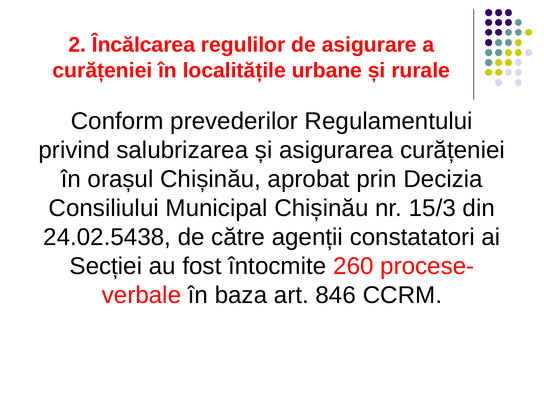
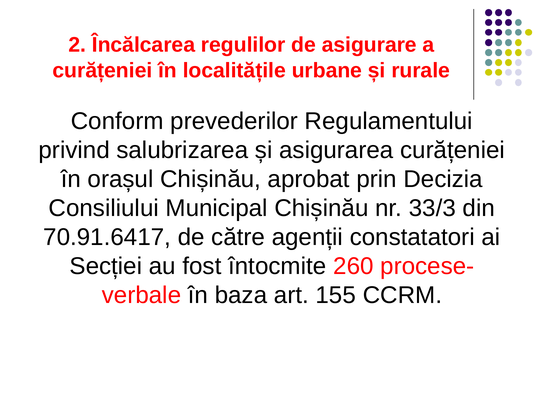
15/3: 15/3 -> 33/3
24.02.5438: 24.02.5438 -> 70.91.6417
846: 846 -> 155
